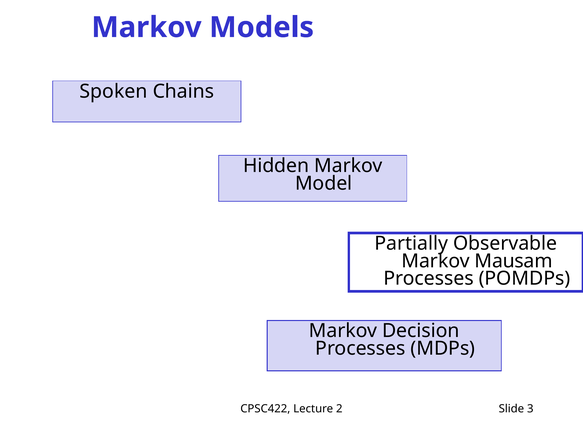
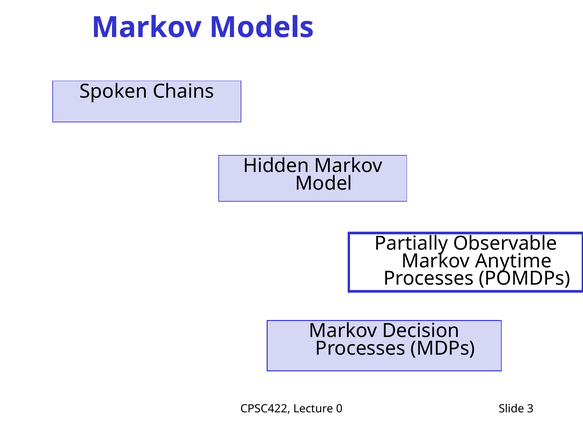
Mausam: Mausam -> Anytime
2: 2 -> 0
